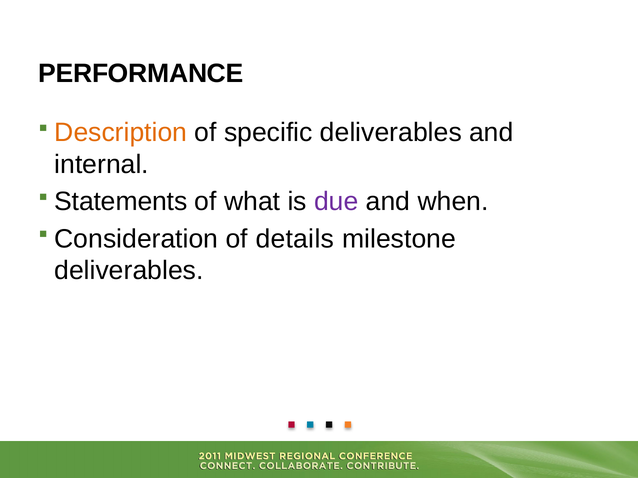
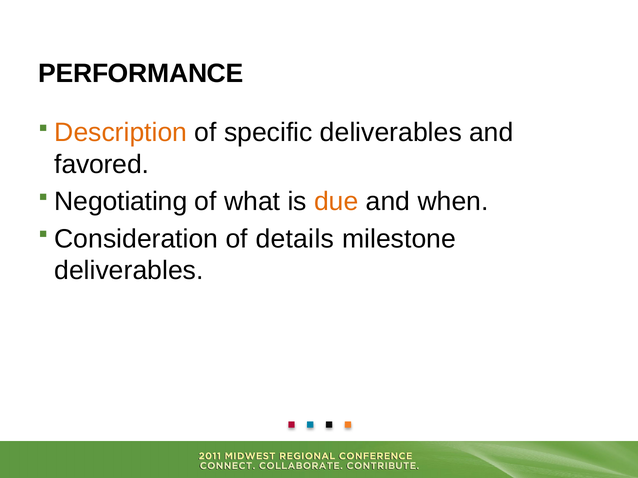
internal: internal -> favored
Statements: Statements -> Negotiating
due colour: purple -> orange
